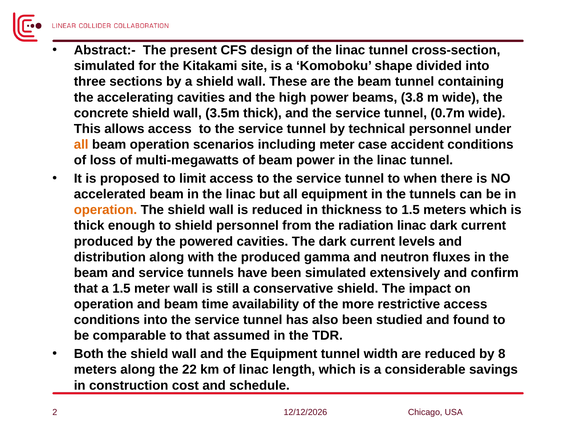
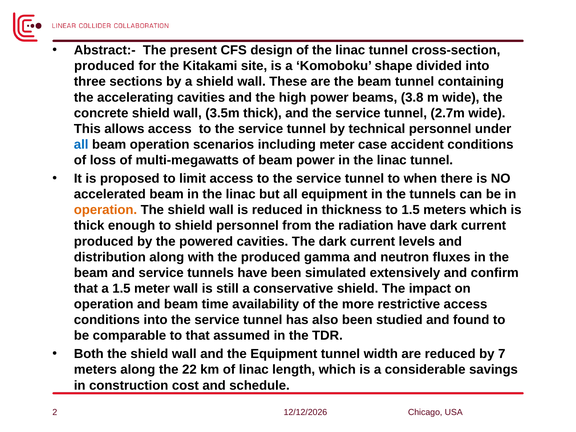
simulated at (104, 66): simulated -> produced
0.7m: 0.7m -> 2.7m
all at (81, 144) colour: orange -> blue
radiation linac: linac -> have
8: 8 -> 7
